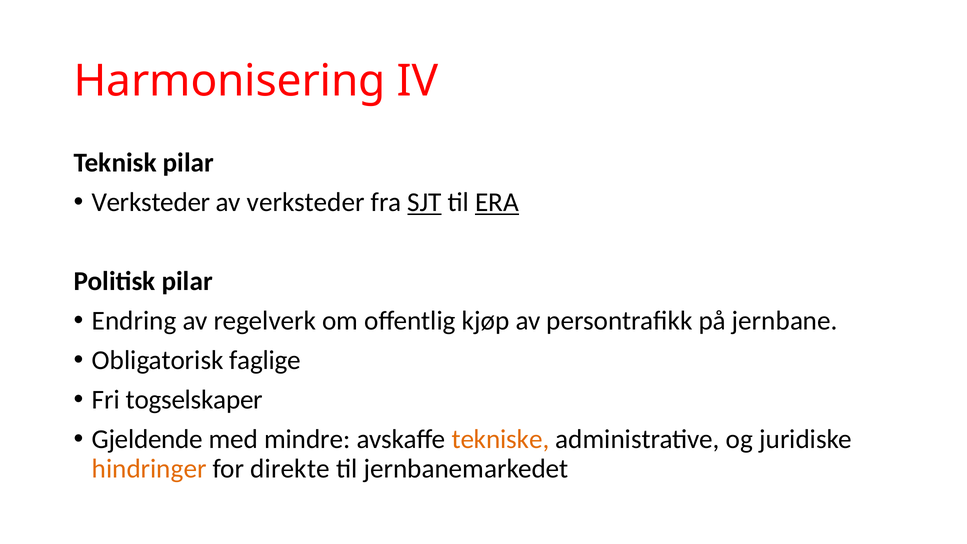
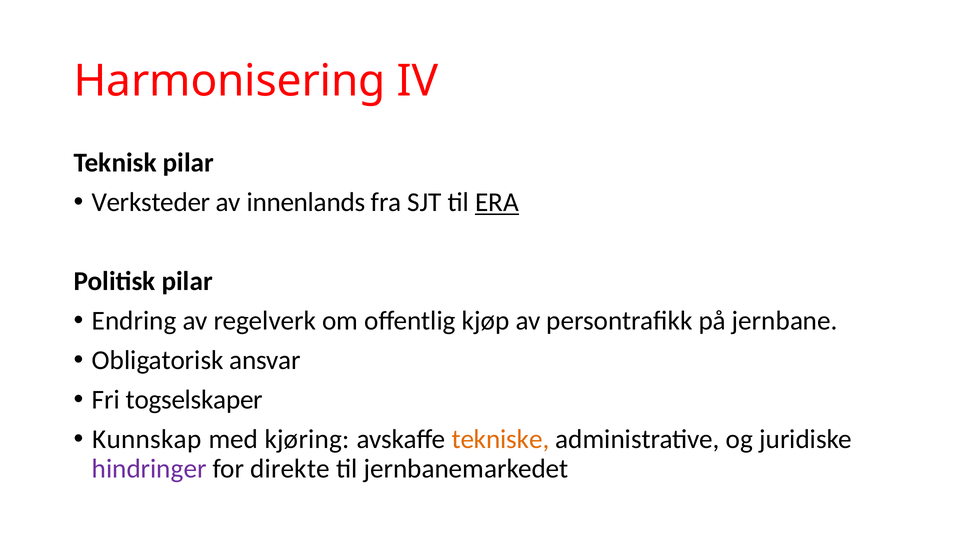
av verksteder: verksteder -> innenlands
SJT underline: present -> none
faglige: faglige -> ansvar
Gjeldende: Gjeldende -> Kunnskap
mindre: mindre -> kjøring
hindringer colour: orange -> purple
